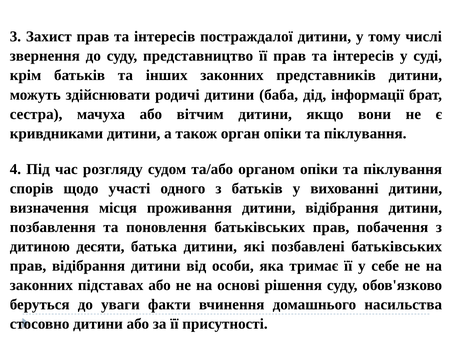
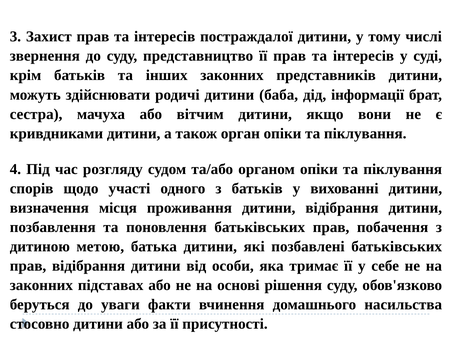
десяти: десяти -> метою
